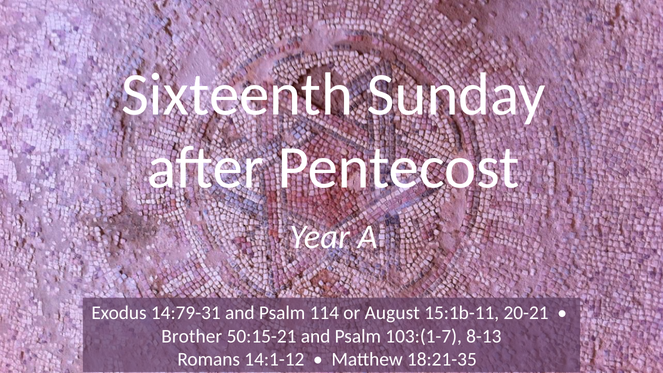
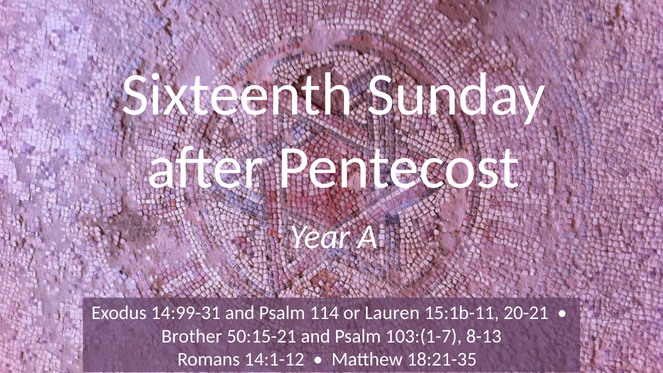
14:79-31: 14:79-31 -> 14:99-31
August: August -> Lauren
